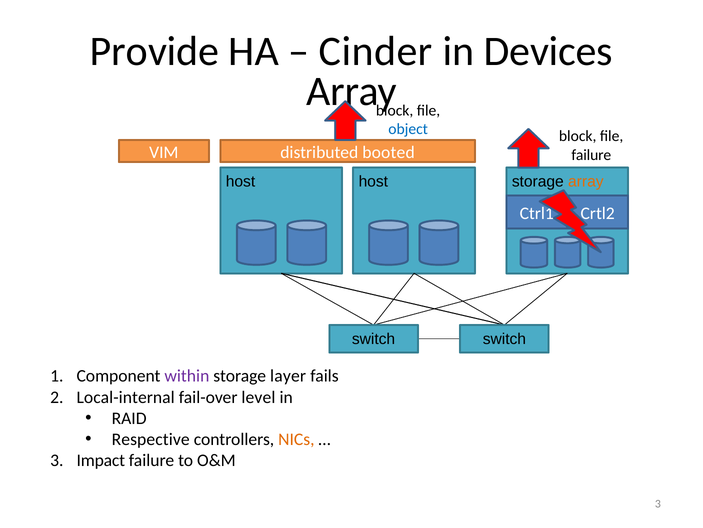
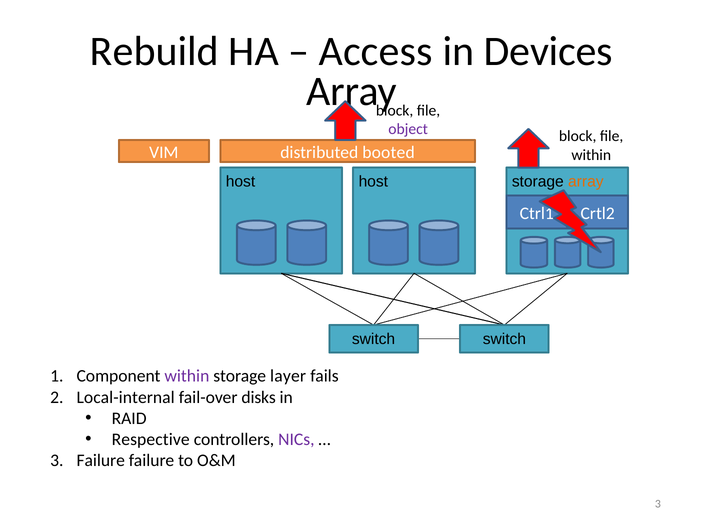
Provide: Provide -> Rebuild
Cinder: Cinder -> Access
object colour: blue -> purple
failure at (591, 155): failure -> within
level: level -> disks
NICs colour: orange -> purple
3 Impact: Impact -> Failure
